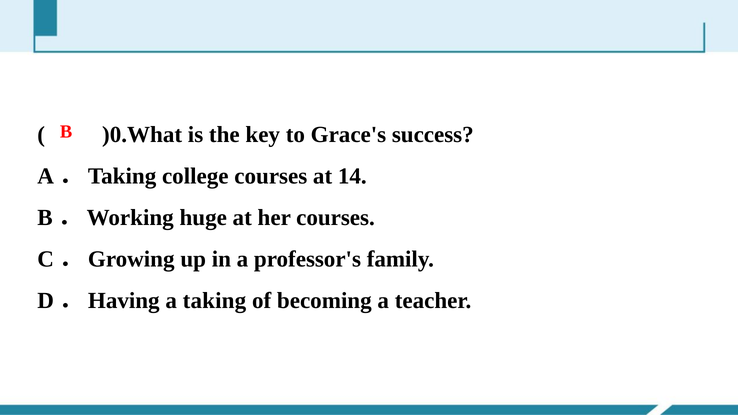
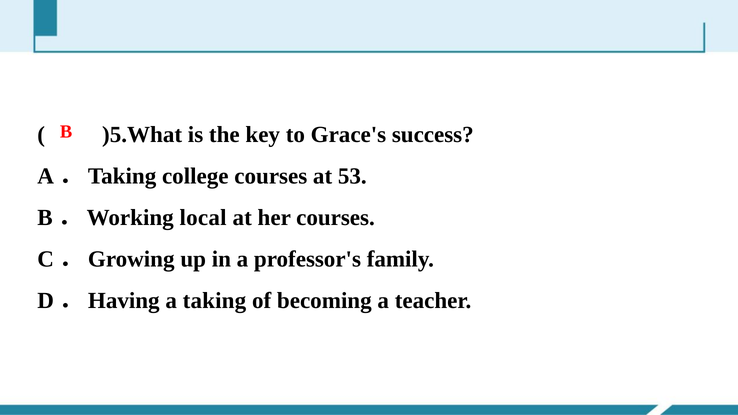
)0.What: )0.What -> )5.What
14: 14 -> 53
huge: huge -> local
